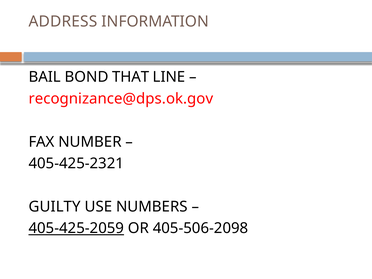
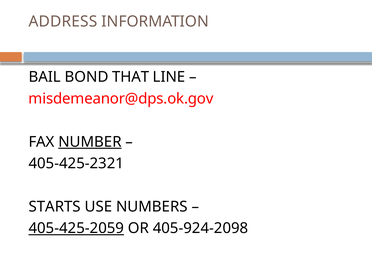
recognizance@dps.ok.gov: recognizance@dps.ok.gov -> misdemeanor@dps.ok.gov
NUMBER underline: none -> present
GUILTY: GUILTY -> STARTS
405-506-2098: 405-506-2098 -> 405-924-2098
